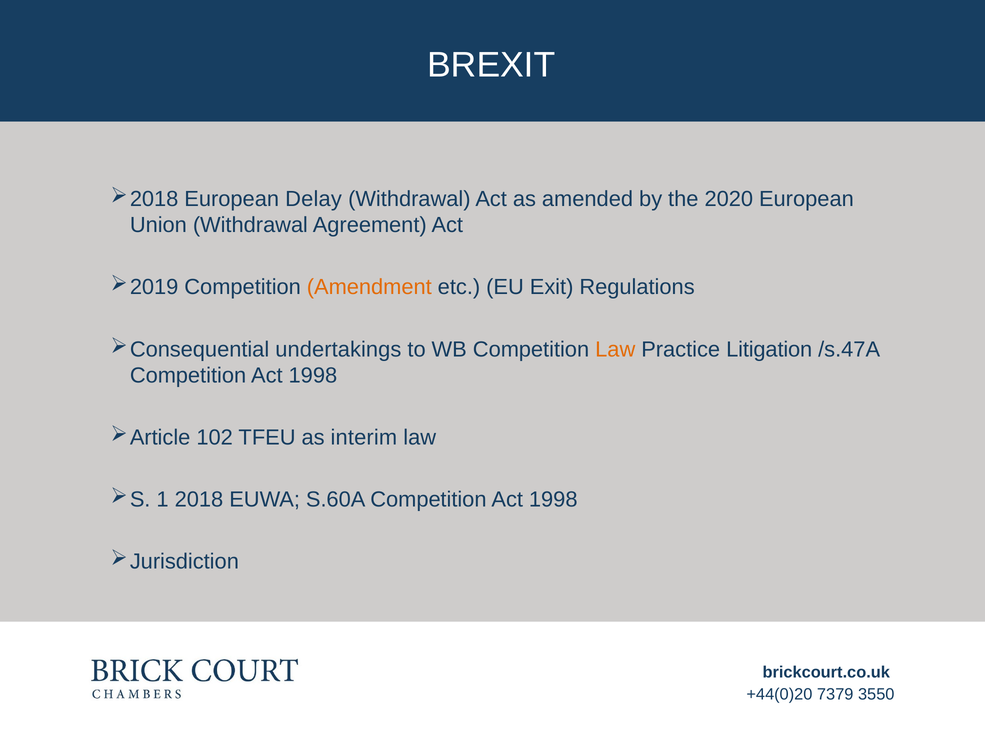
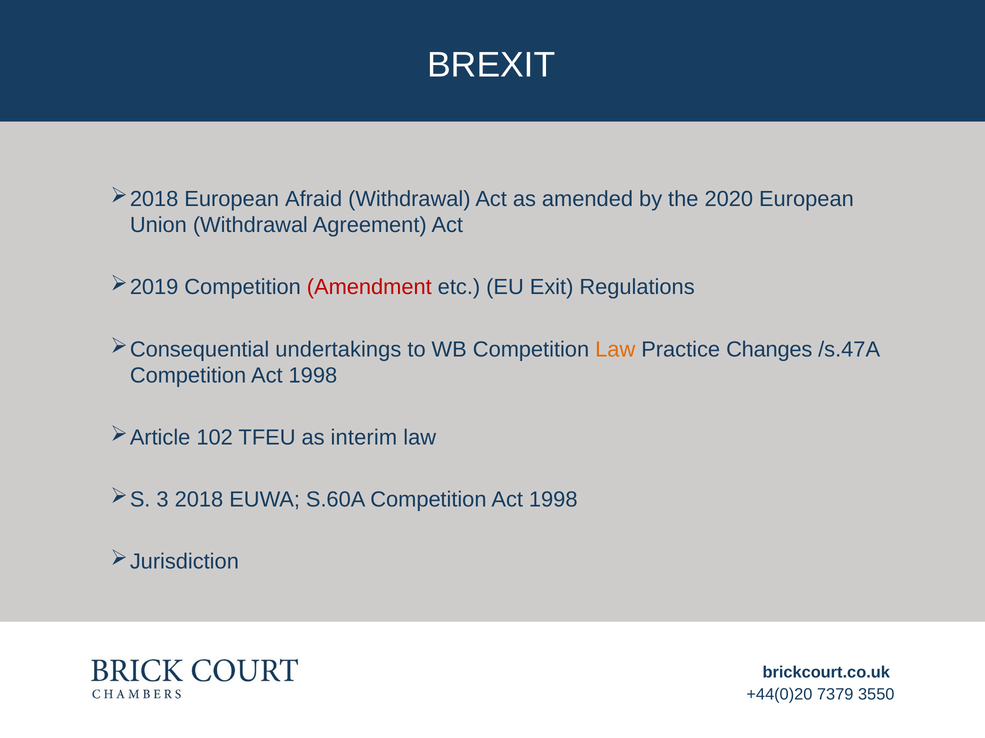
Delay: Delay -> Afraid
Amendment colour: orange -> red
Litigation: Litigation -> Changes
1: 1 -> 3
